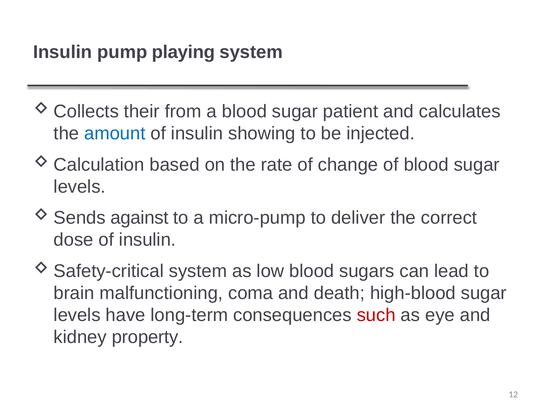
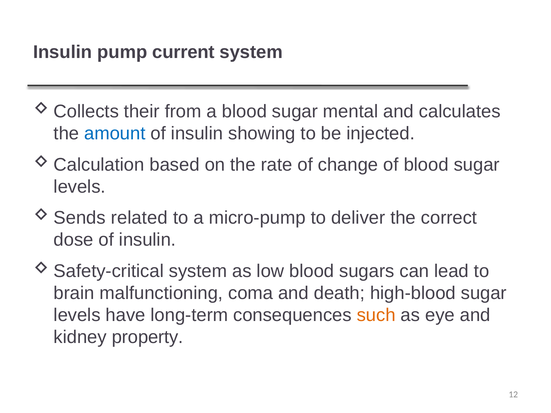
playing: playing -> current
patient: patient -> mental
against: against -> related
such colour: red -> orange
